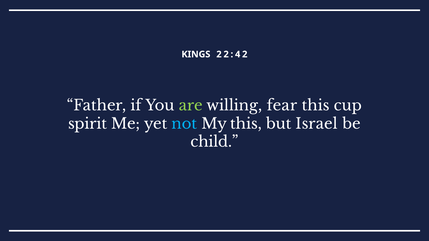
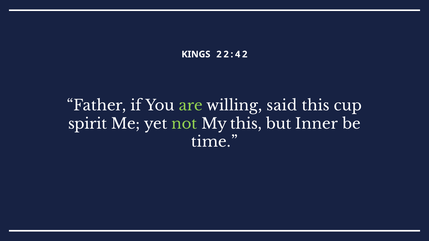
fear: fear -> said
not colour: light blue -> light green
Israel: Israel -> Inner
child: child -> time
